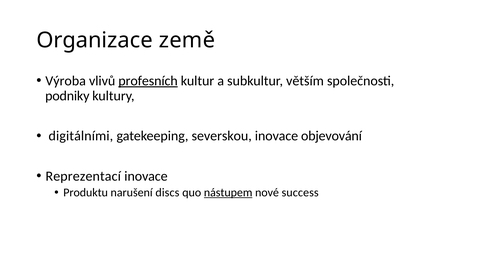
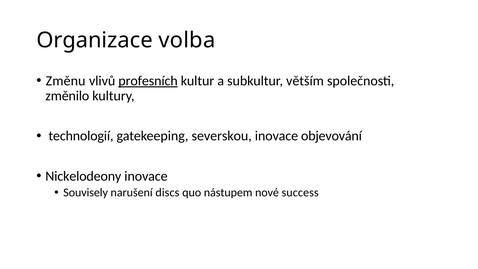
země: země -> volba
Výroba: Výroba -> Změnu
podniky: podniky -> změnilo
digitálními: digitálními -> technologií
Reprezentací: Reprezentací -> Nickelodeony
Produktu: Produktu -> Souvisely
nástupem underline: present -> none
